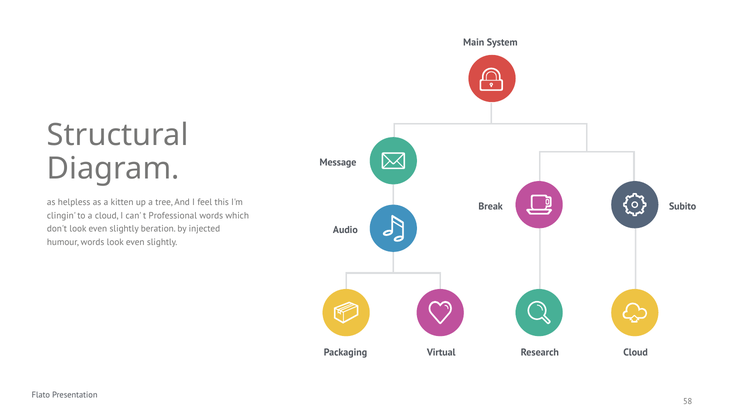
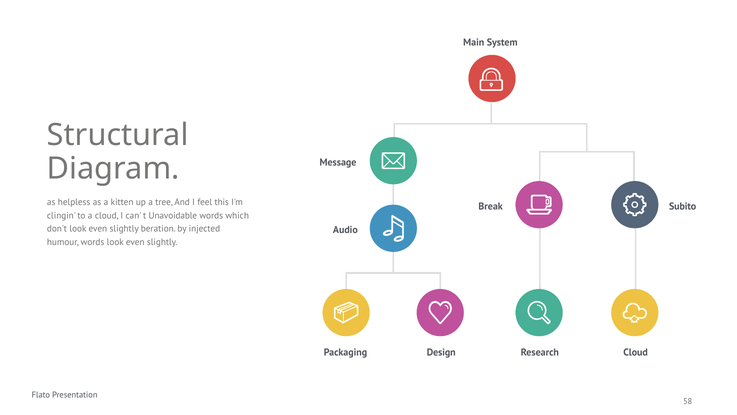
Professional: Professional -> Unavoidable
Virtual: Virtual -> Design
